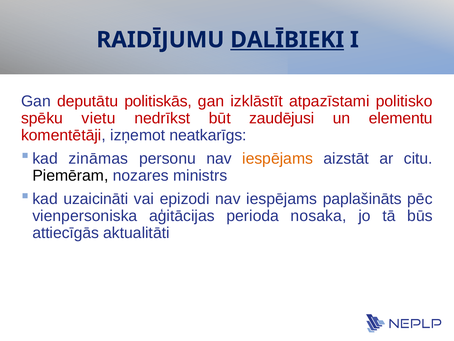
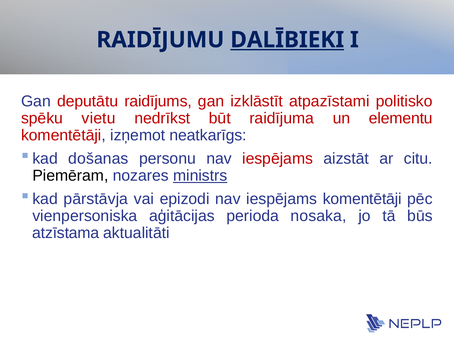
politiskās: politiskās -> raidījums
zaudējusi: zaudējusi -> raidījuma
zināmas: zināmas -> došanas
iespējams at (278, 158) colour: orange -> red
ministrs underline: none -> present
uzaicināti: uzaicināti -> pārstāvja
iespējams paplašināts: paplašināts -> komentētāji
attiecīgās: attiecīgās -> atzīstama
